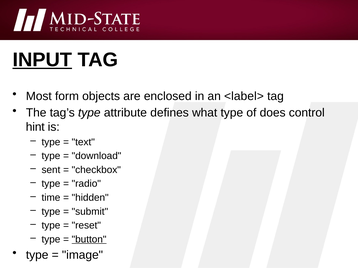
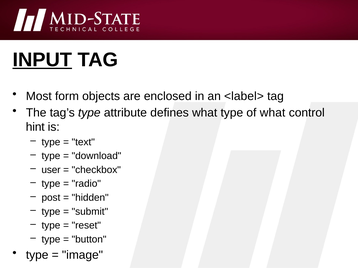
of does: does -> what
sent: sent -> user
time: time -> post
button underline: present -> none
